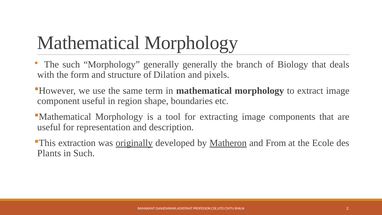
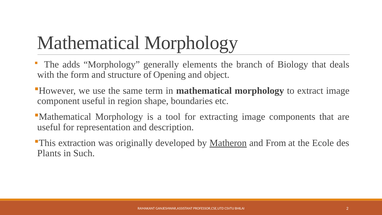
The such: such -> adds
generally generally: generally -> elements
Dilation: Dilation -> Opening
pixels: pixels -> object
originally underline: present -> none
